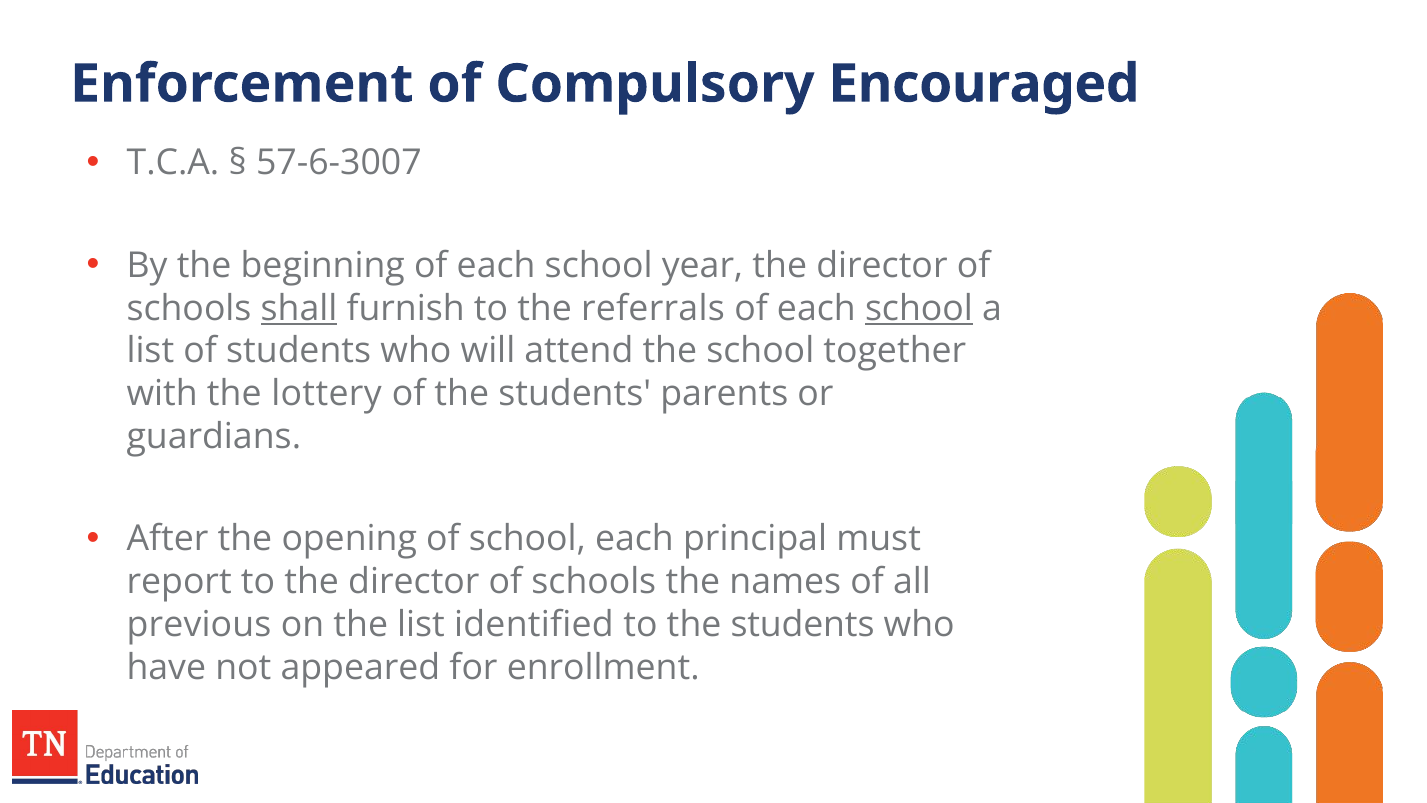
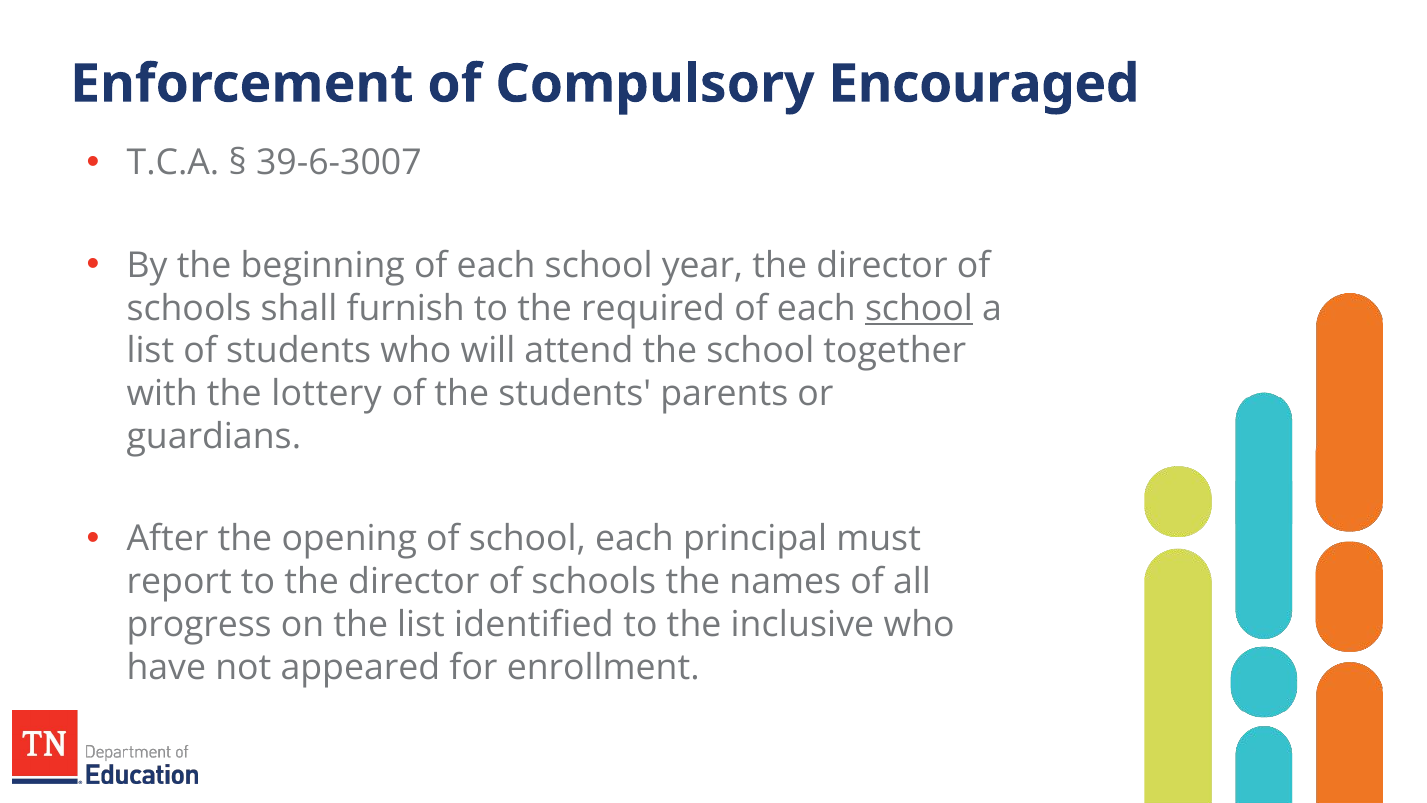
57-6-3007: 57-6-3007 -> 39-6-3007
shall underline: present -> none
referrals: referrals -> required
previous: previous -> progress
to the students: students -> inclusive
